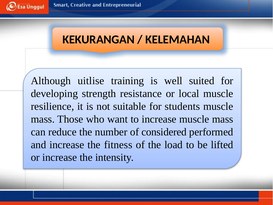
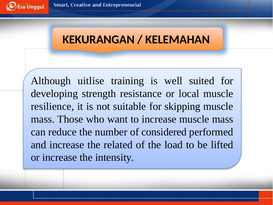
students: students -> skipping
fitness: fitness -> related
